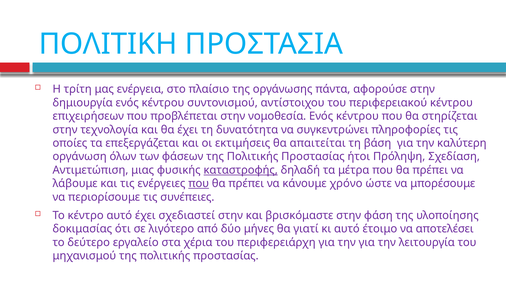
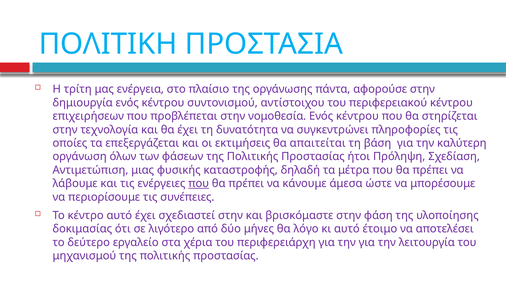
καταστροφής underline: present -> none
χρόνο: χρόνο -> άμεσα
γιατί: γιατί -> λόγο
